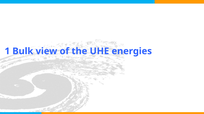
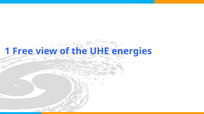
Bulk: Bulk -> Free
